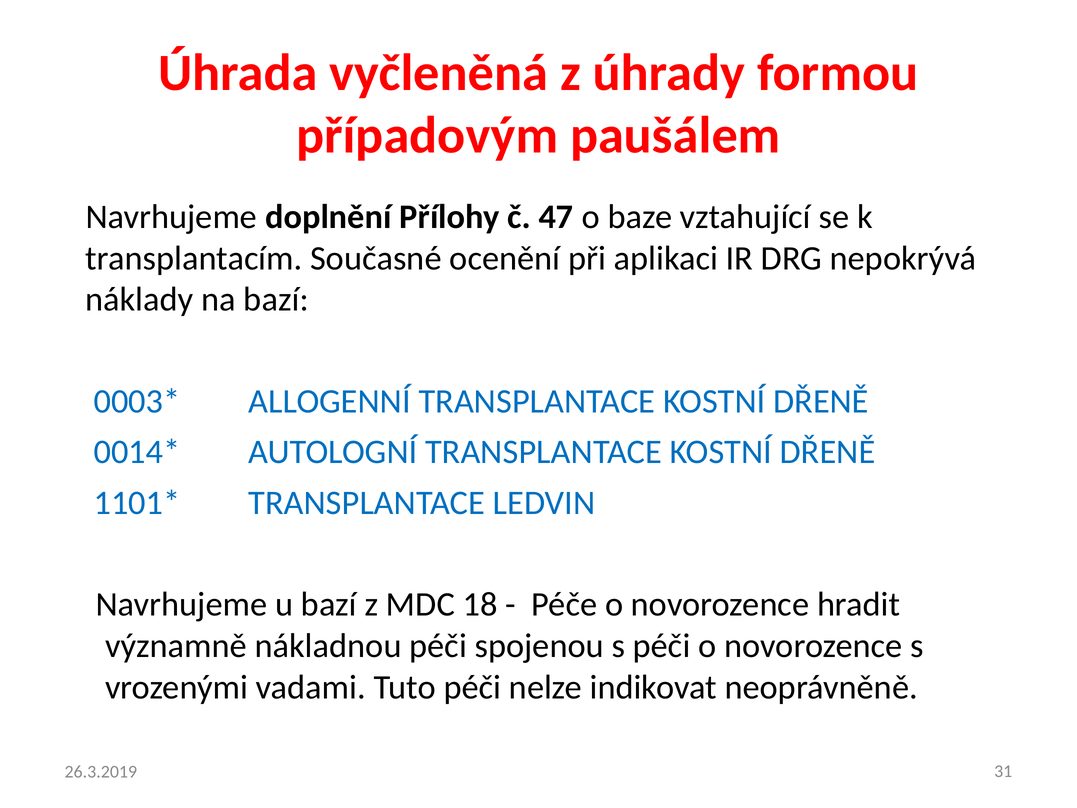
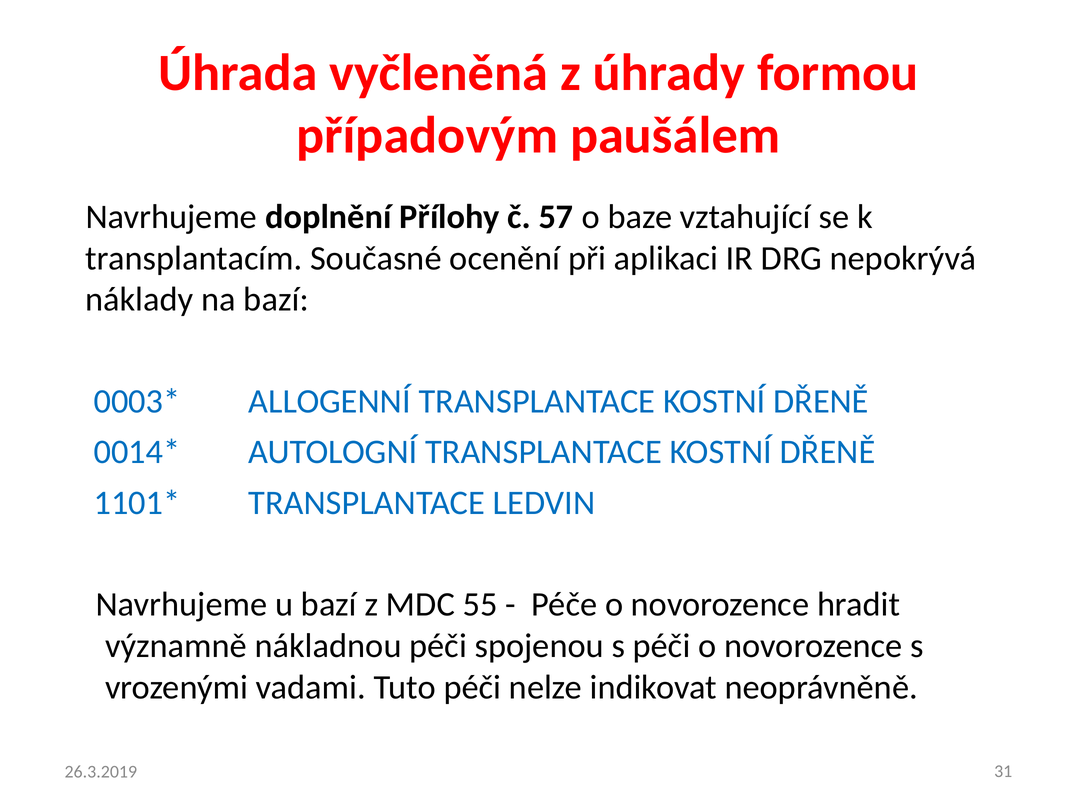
47: 47 -> 57
18: 18 -> 55
